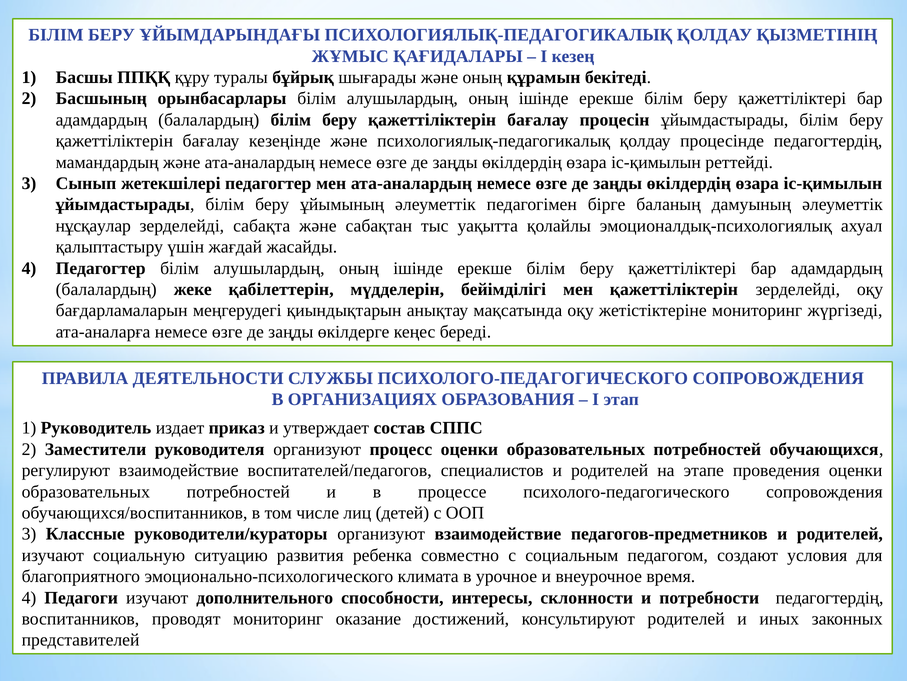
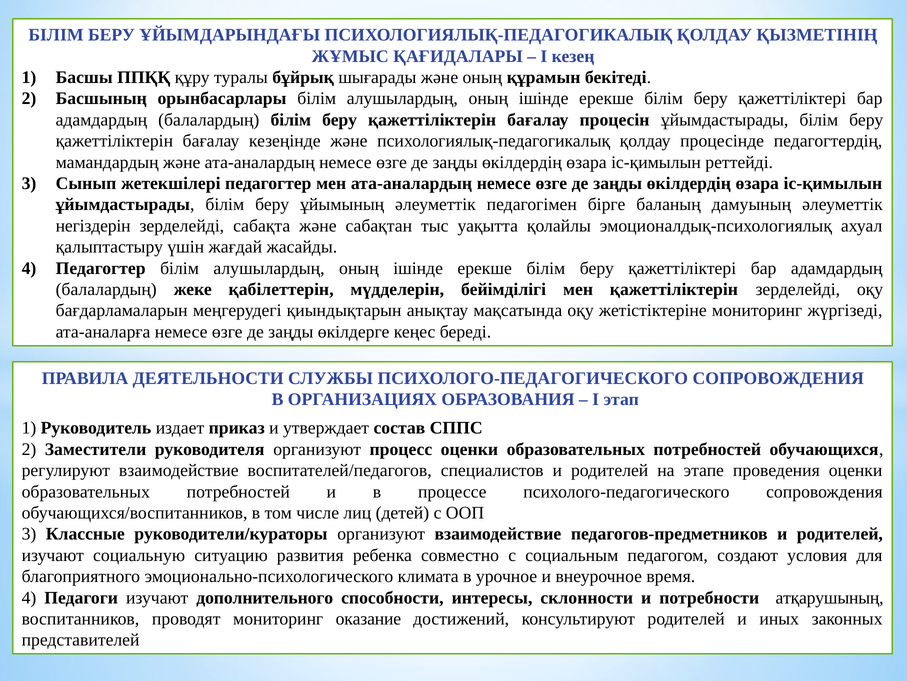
нұсқаулар: нұсқаулар -> негіздерін
потребности педагогтердің: педагогтердің -> атқарушының
